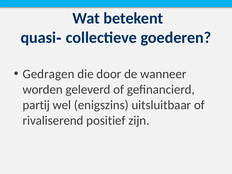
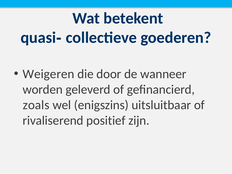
Gedragen: Gedragen -> Weigeren
partij: partij -> zoals
